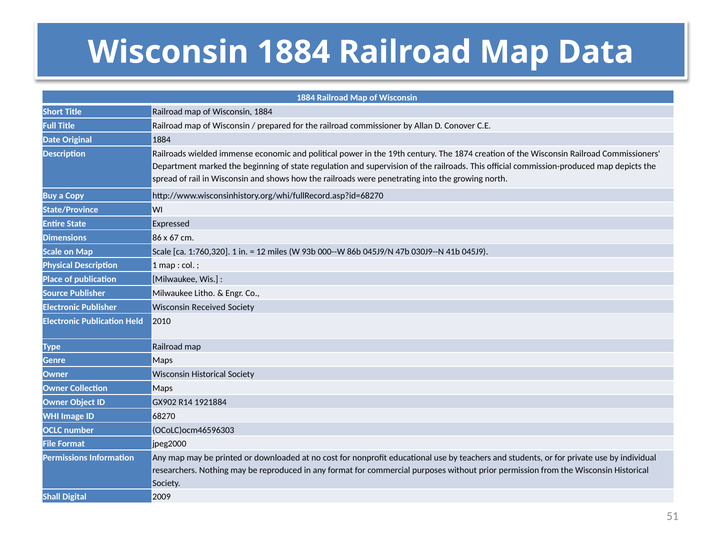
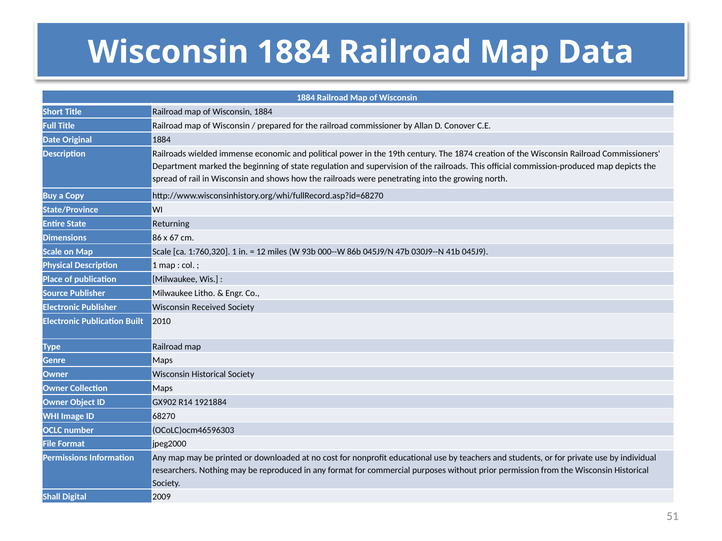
Expressed: Expressed -> Returning
Held: Held -> Built
